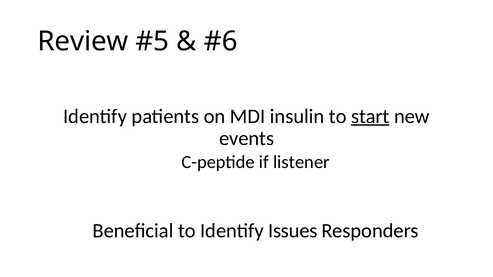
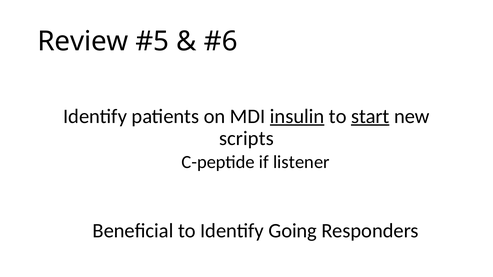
insulin underline: none -> present
events: events -> scripts
Issues: Issues -> Going
